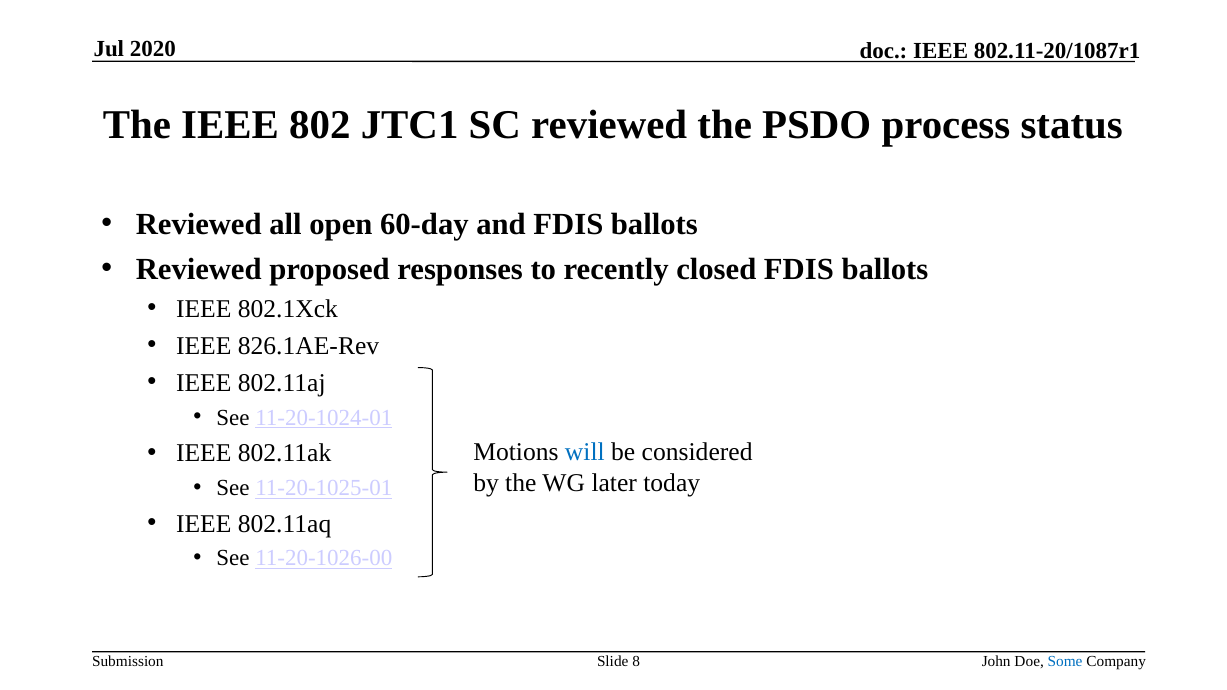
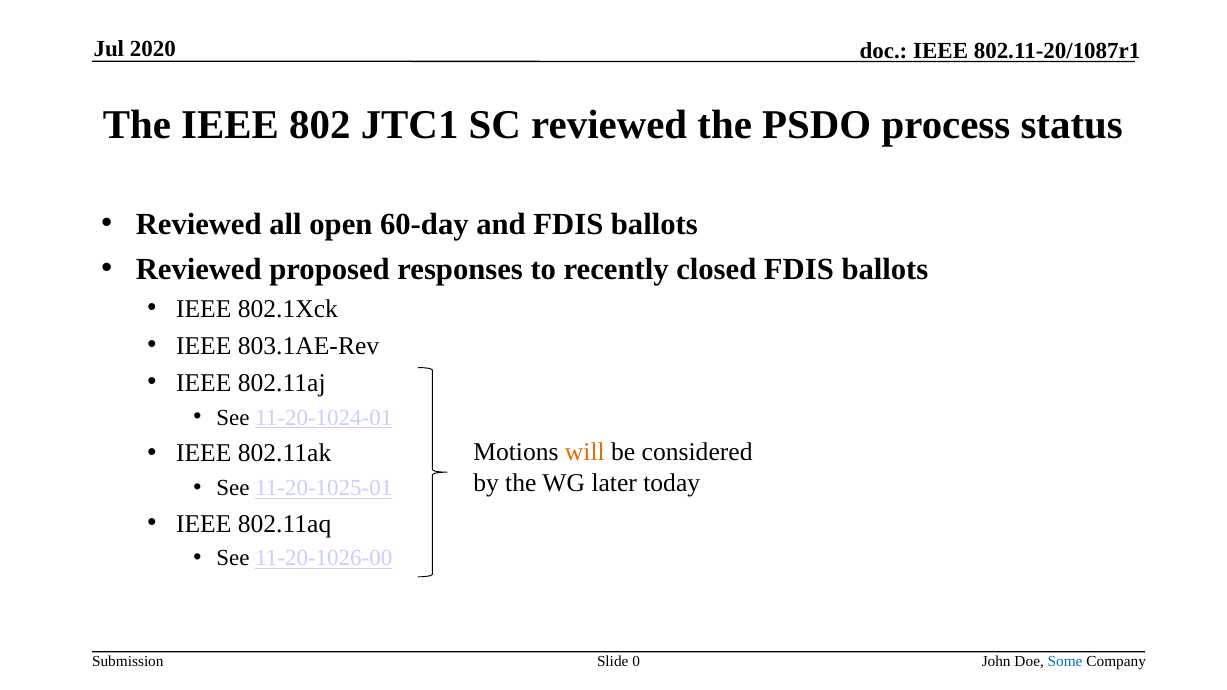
826.1AE-Rev: 826.1AE-Rev -> 803.1AE-Rev
will colour: blue -> orange
8: 8 -> 0
